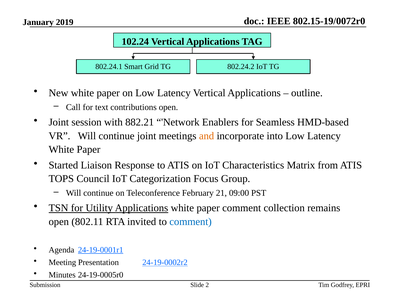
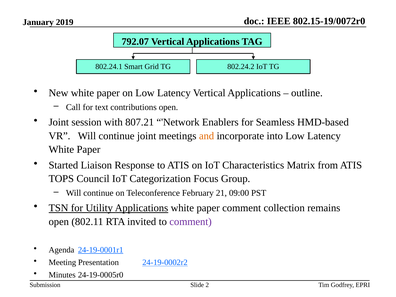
102.24: 102.24 -> 792.07
882.21: 882.21 -> 807.21
comment at (191, 222) colour: blue -> purple
